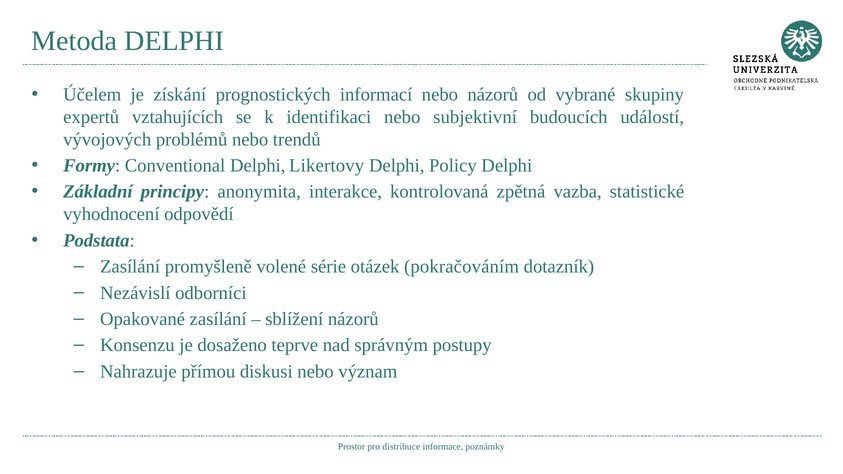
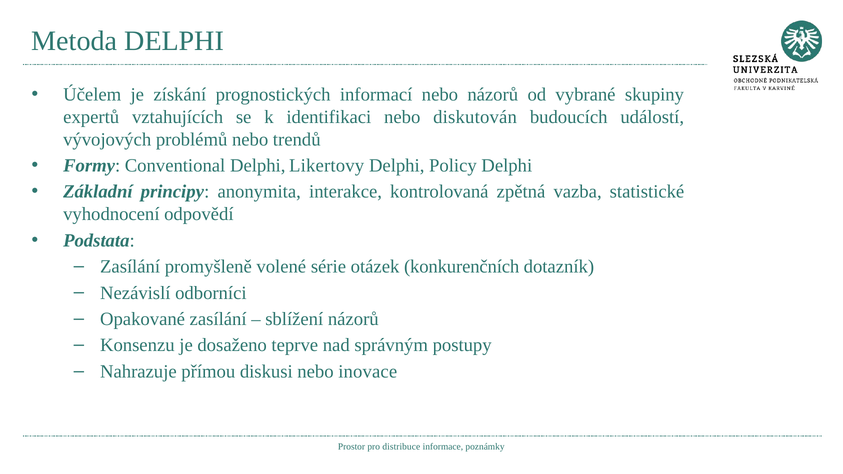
subjektivní: subjektivní -> diskutován
pokračováním: pokračováním -> konkurenčních
význam: význam -> inovace
